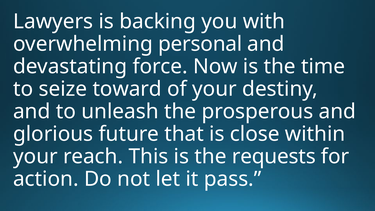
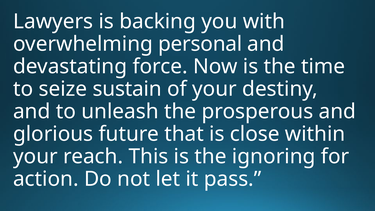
toward: toward -> sustain
requests: requests -> ignoring
